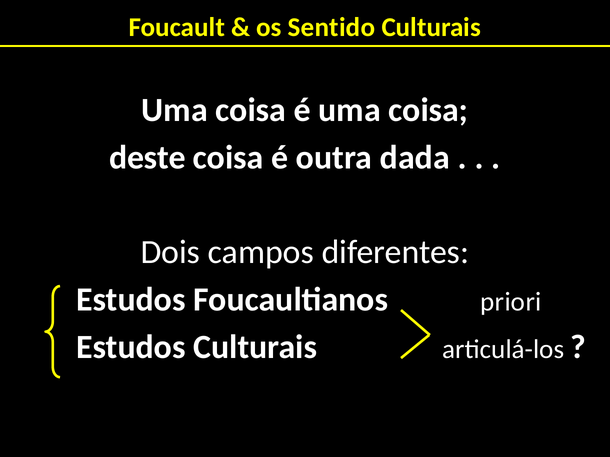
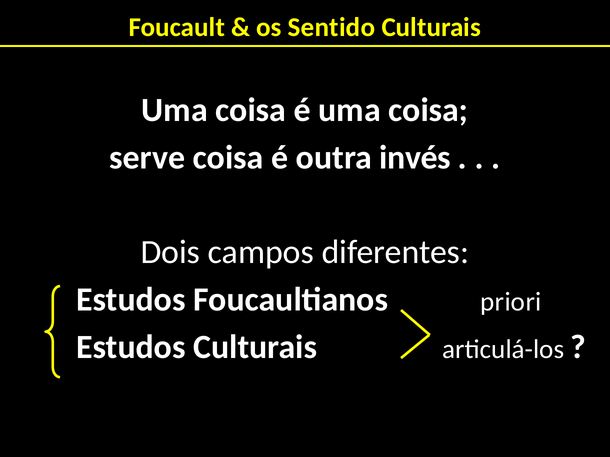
deste: deste -> serve
dada: dada -> invés
